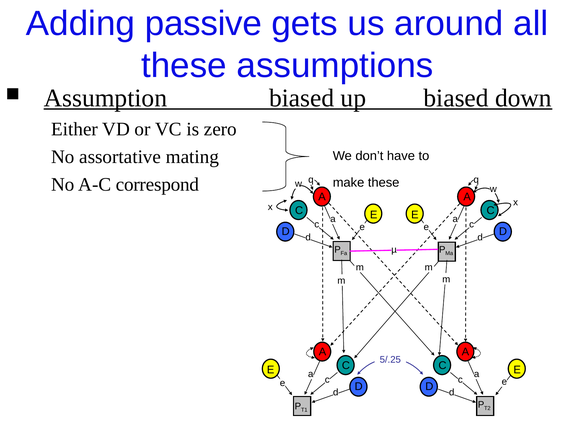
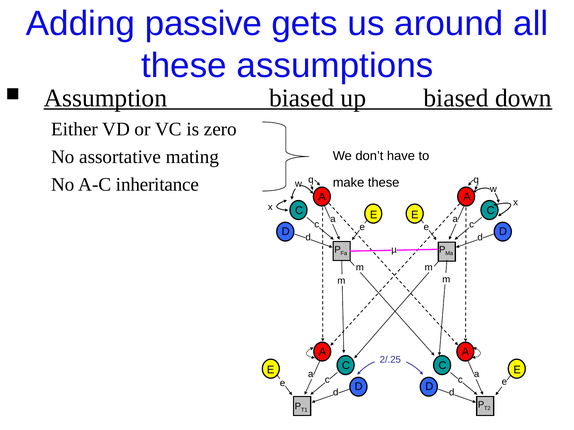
correspond: correspond -> inheritance
5/.25: 5/.25 -> 2/.25
